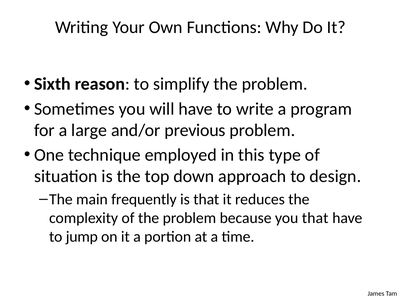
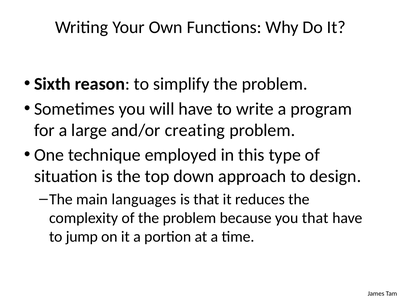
previous: previous -> creating
frequently: frequently -> languages
